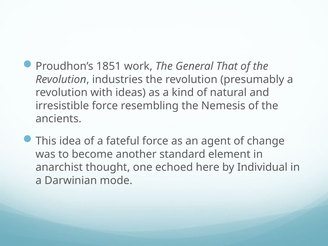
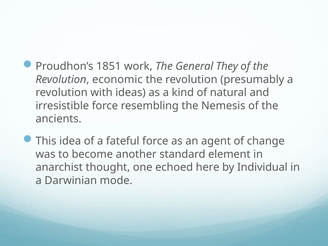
That: That -> They
industries: industries -> economic
